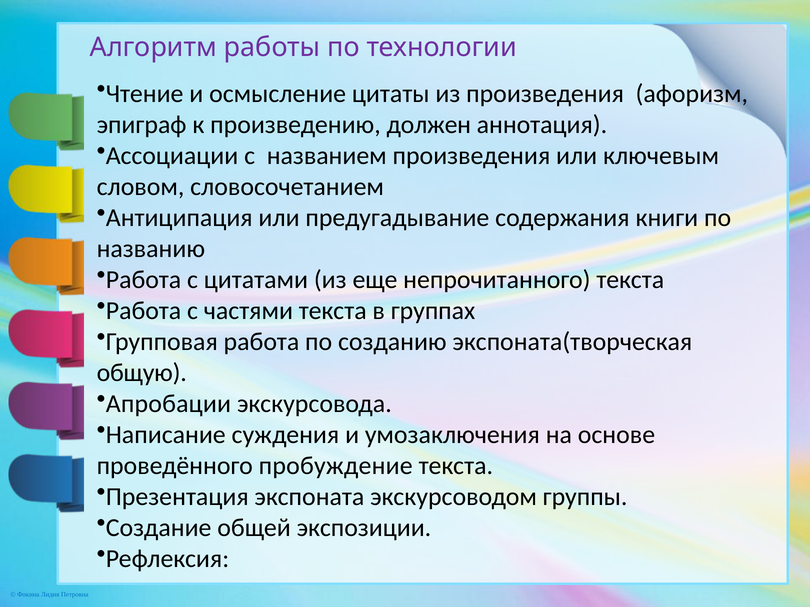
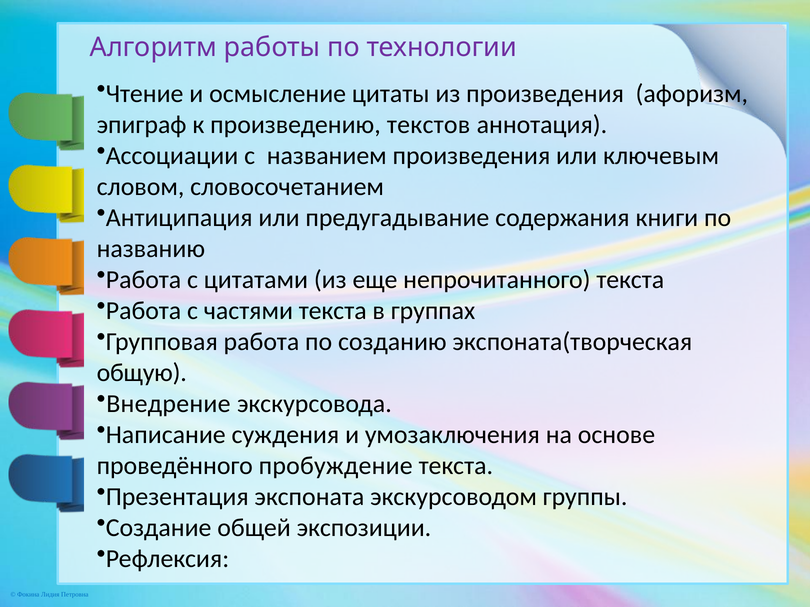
должен: должен -> текстов
Апробации: Апробации -> Внедрение
